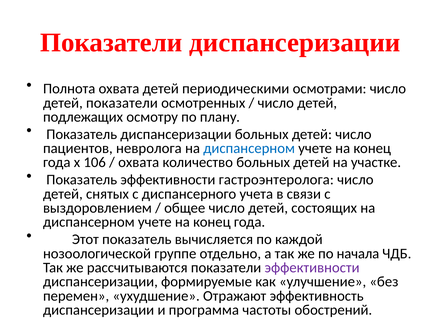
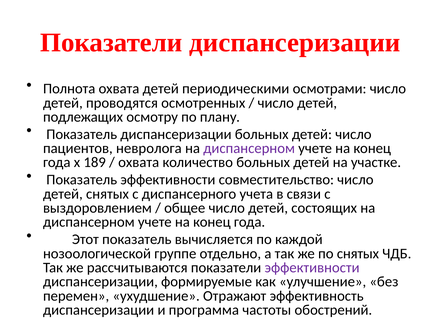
детей показатели: показатели -> проводятся
диспансерном at (249, 148) colour: blue -> purple
106: 106 -> 189
гастроэнтеролога: гастроэнтеролога -> совместительство
по начала: начала -> снятых
